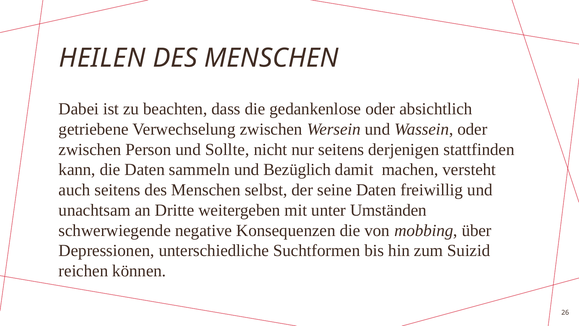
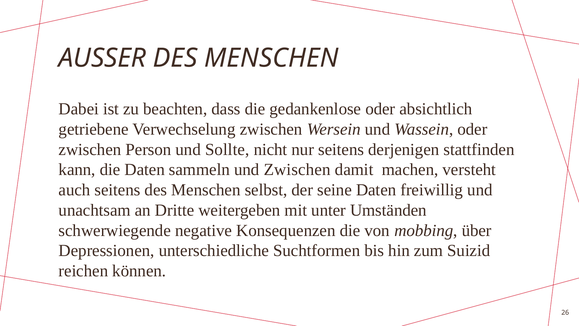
HEILEN: HEILEN -> AUSSER
und Bezüglich: Bezüglich -> Zwischen
